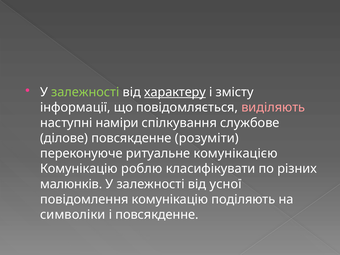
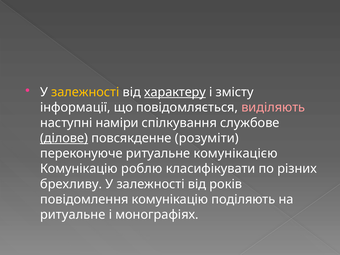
залежності at (85, 92) colour: light green -> yellow
ділове underline: none -> present
малюнків: малюнків -> брехливу
усної: усної -> років
символіки at (73, 215): символіки -> ритуальне
і повсякденне: повсякденне -> монографіях
